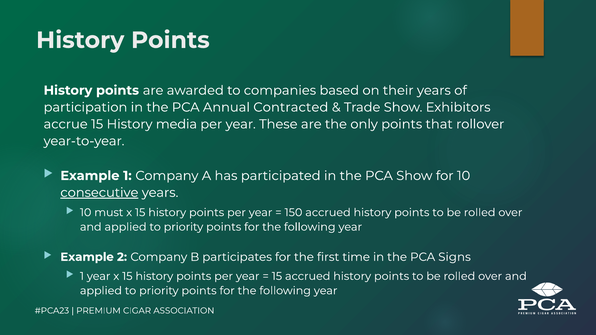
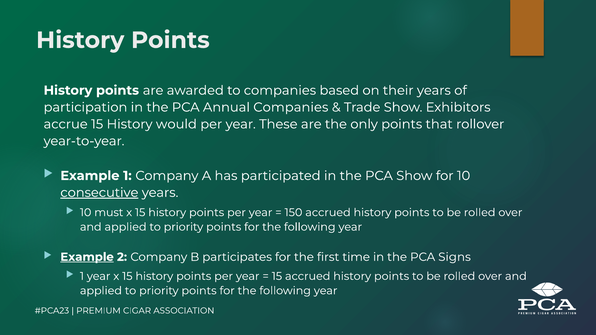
Annual Contracted: Contracted -> Companies
media: media -> would
Example at (87, 257) underline: none -> present
